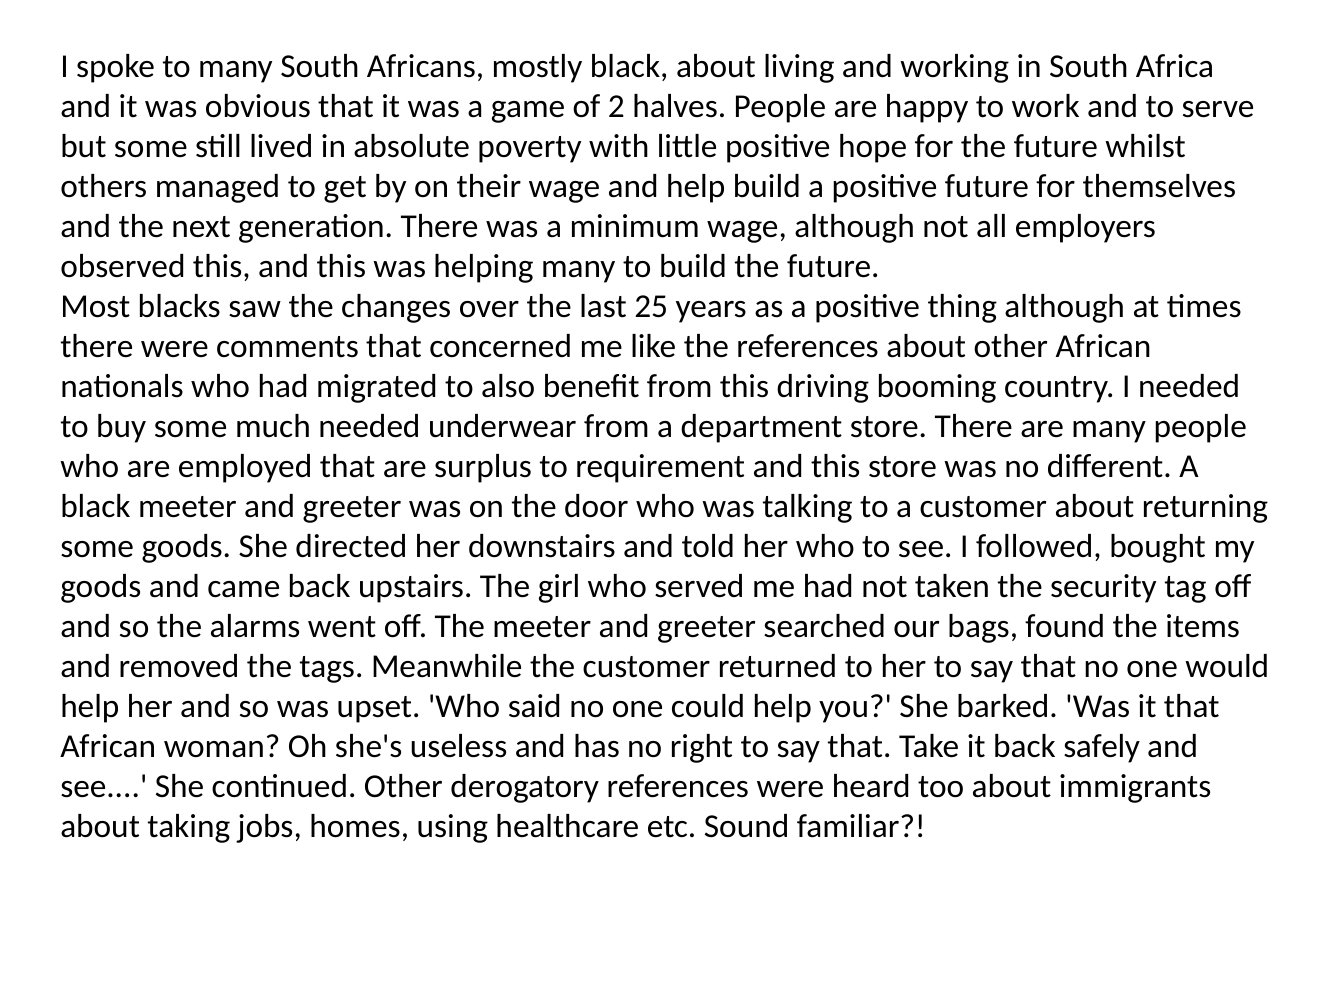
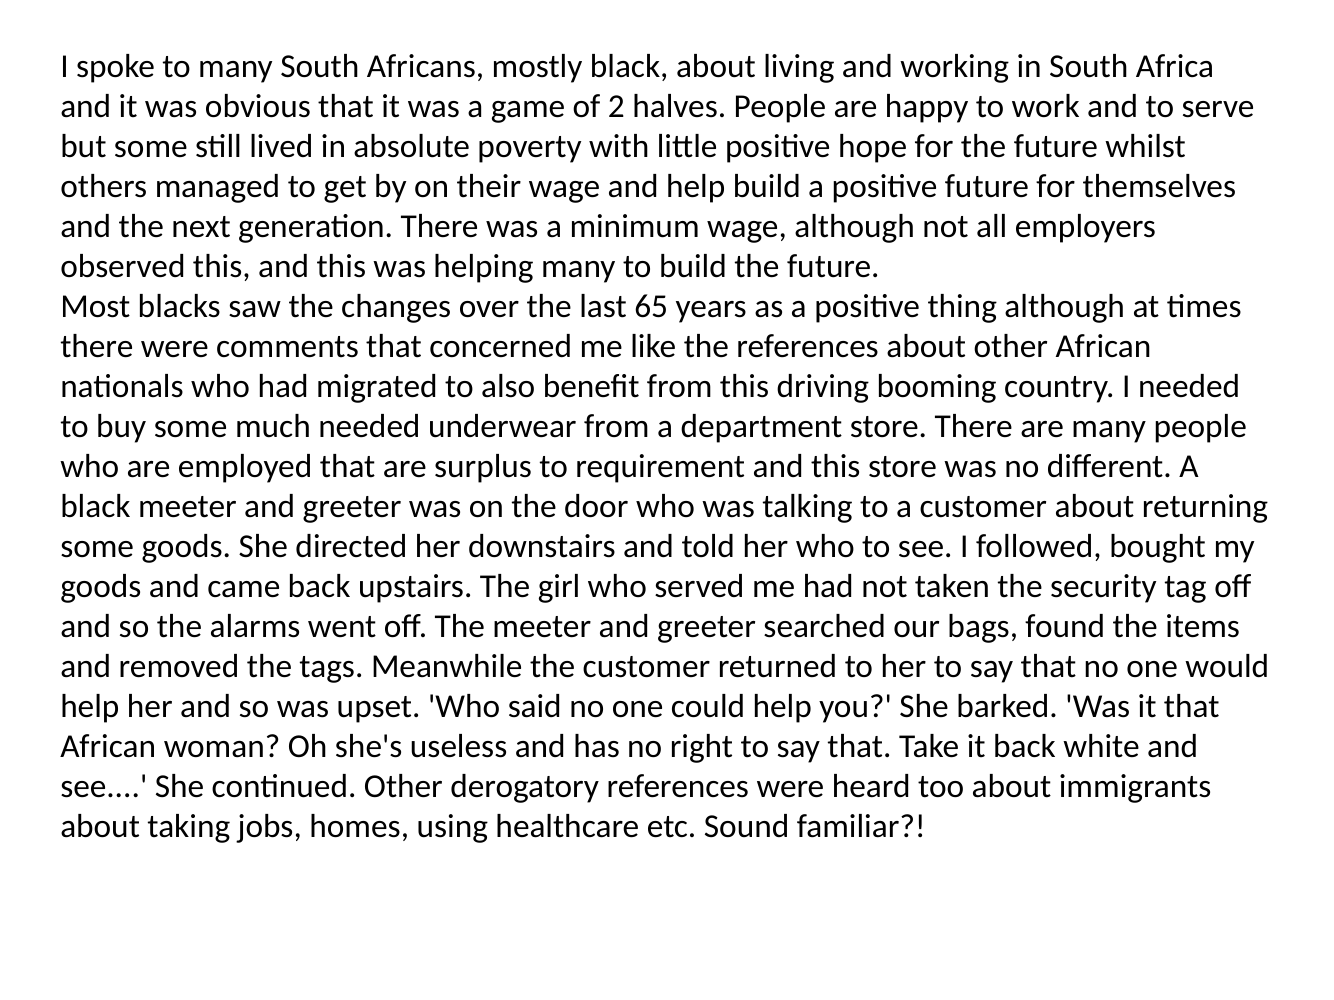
25: 25 -> 65
safely: safely -> white
